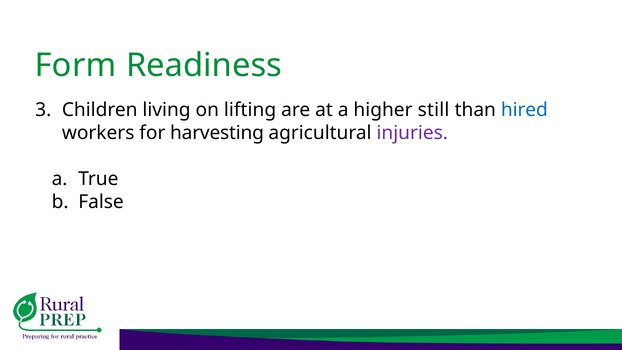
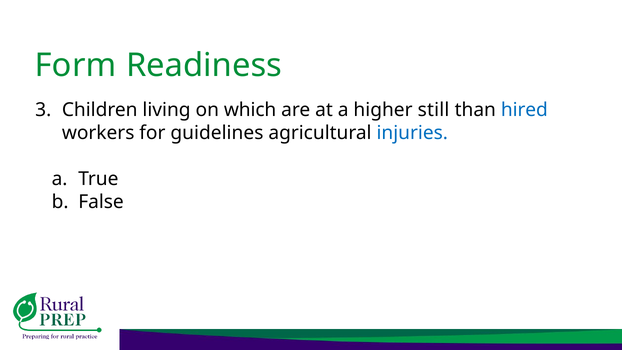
lifting: lifting -> which
harvesting: harvesting -> guidelines
injuries colour: purple -> blue
